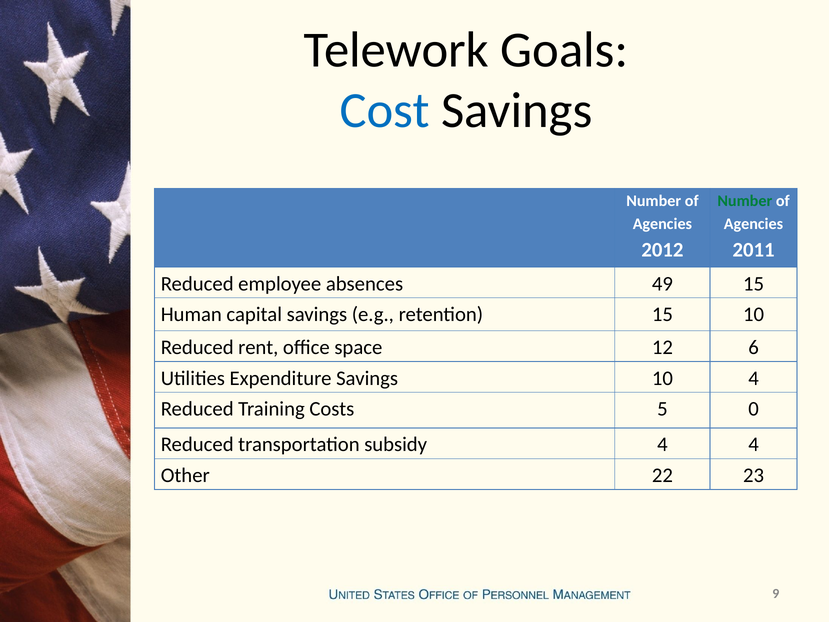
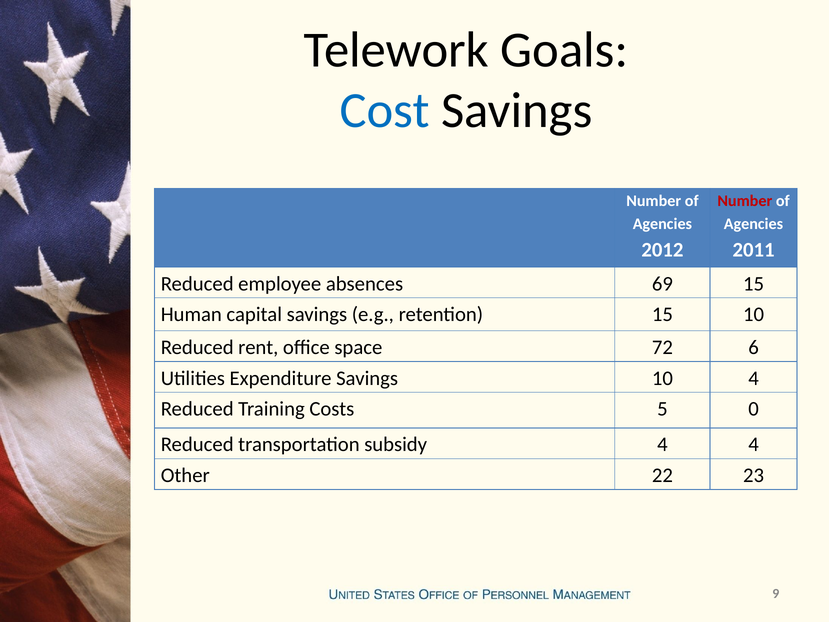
Number at (745, 201) colour: green -> red
49: 49 -> 69
12: 12 -> 72
